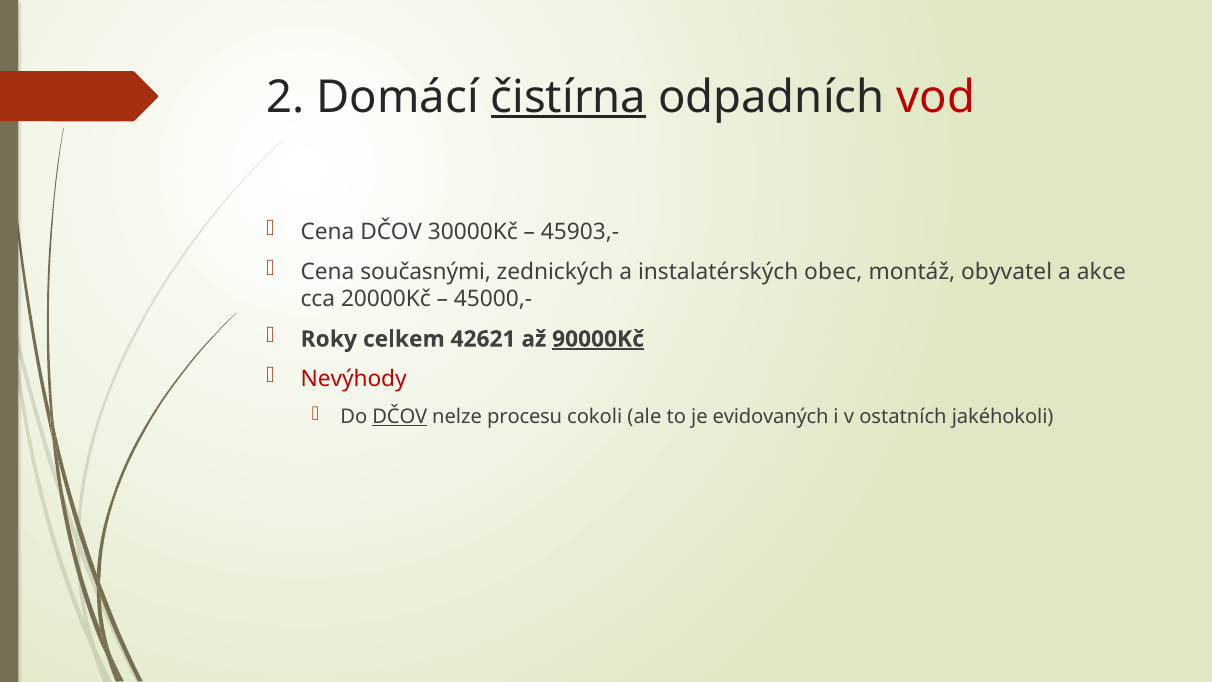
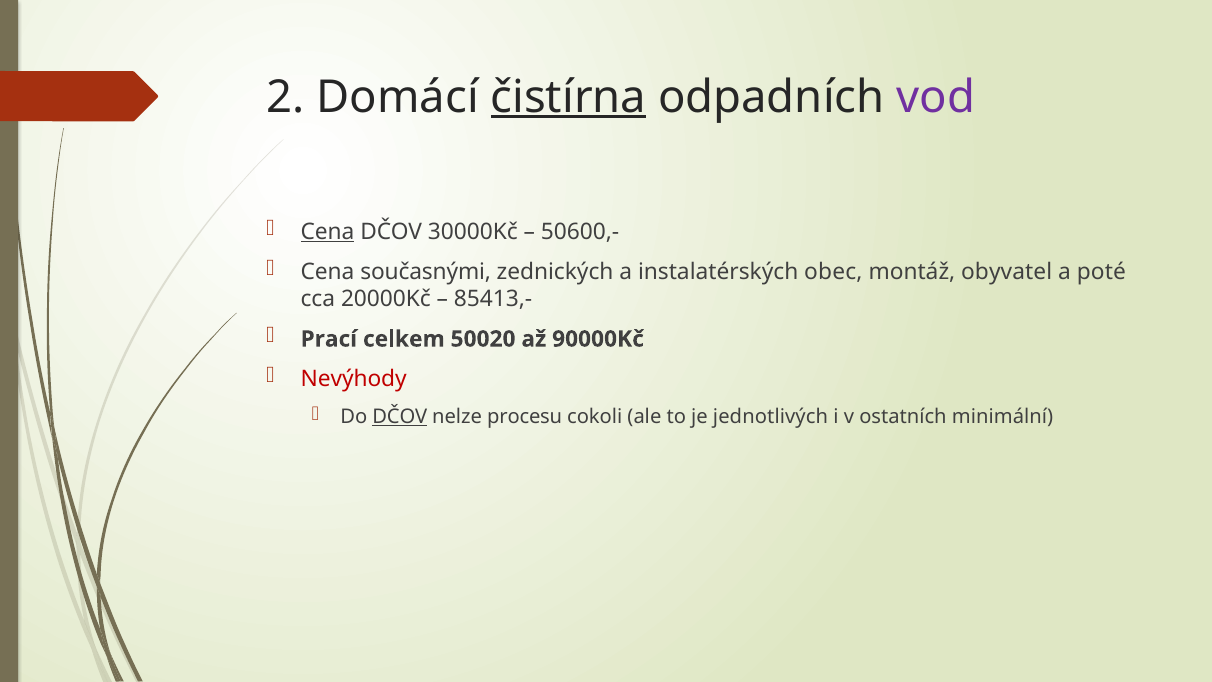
vod colour: red -> purple
Cena at (328, 232) underline: none -> present
45903,-: 45903,- -> 50600,-
akce: akce -> poté
45000,-: 45000,- -> 85413,-
Roky: Roky -> Prací
42621: 42621 -> 50020
90000Kč underline: present -> none
evidovaných: evidovaných -> jednotlivých
jakéhokoli: jakéhokoli -> minimální
